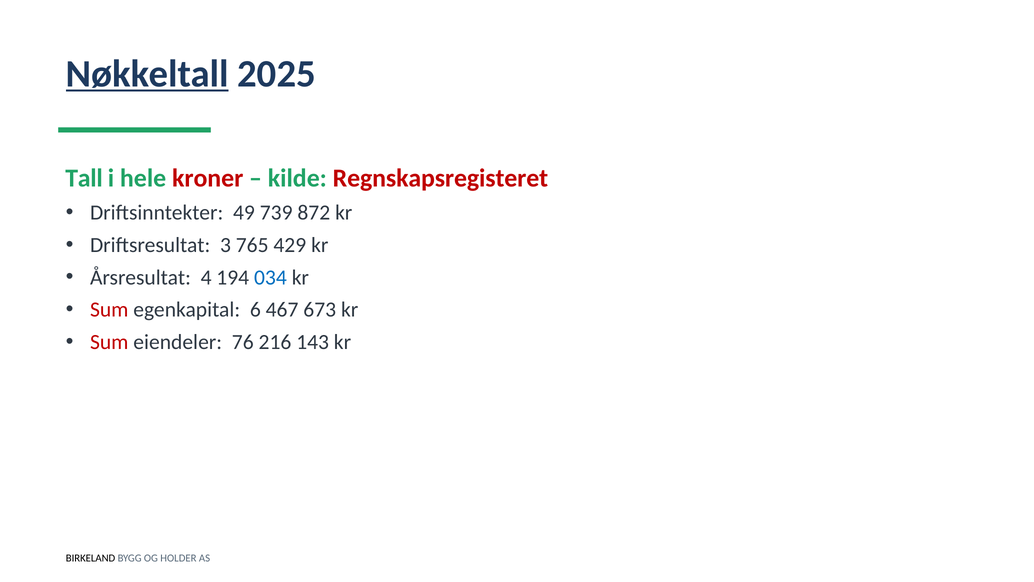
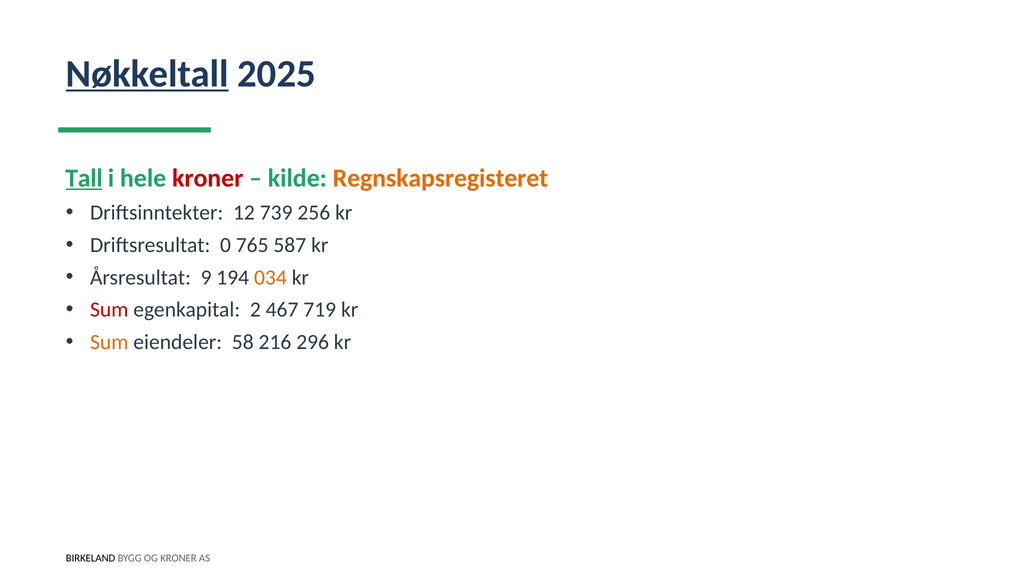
Tall underline: none -> present
Regnskapsregisteret colour: red -> orange
49: 49 -> 12
872: 872 -> 256
3: 3 -> 0
429: 429 -> 587
4: 4 -> 9
034 colour: blue -> orange
6: 6 -> 2
673: 673 -> 719
Sum at (109, 342) colour: red -> orange
76: 76 -> 58
143: 143 -> 296
OG HOLDER: HOLDER -> KRONER
